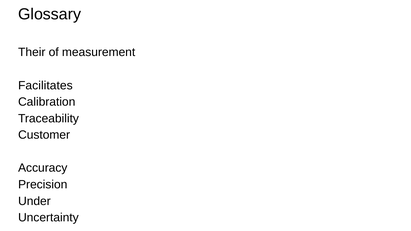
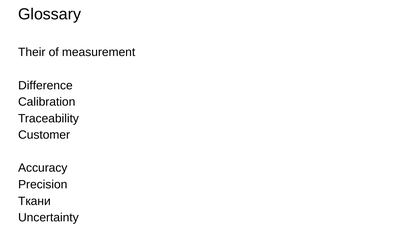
Facilitates: Facilitates -> Difference
Under: Under -> Ткани
